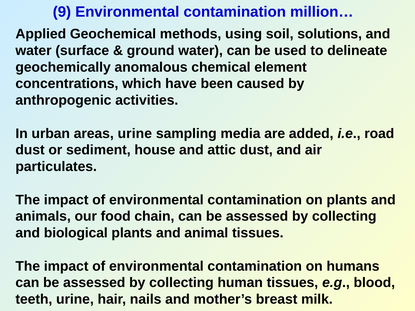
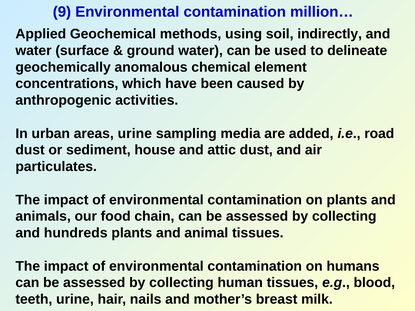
solutions: solutions -> indirectly
biological: biological -> hundreds
